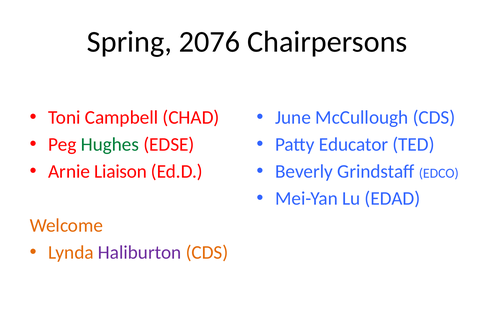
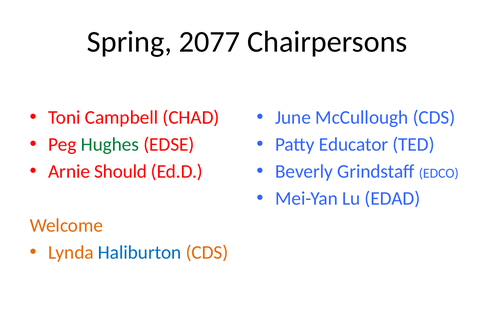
2076: 2076 -> 2077
Liaison: Liaison -> Should
Haliburton colour: purple -> blue
